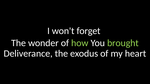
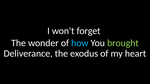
how colour: light green -> light blue
